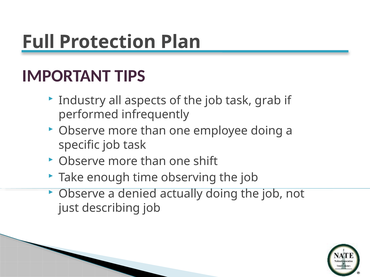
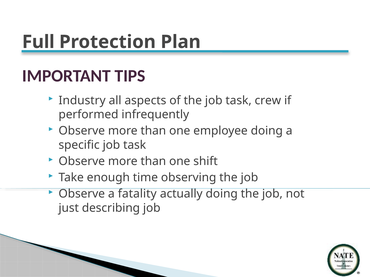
grab: grab -> crew
denied: denied -> fatality
